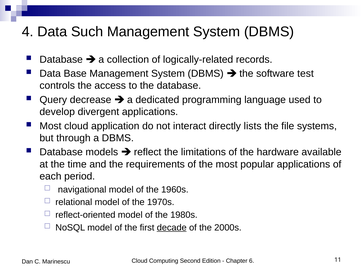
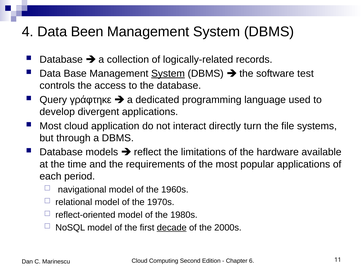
Such: Such -> Been
System at (168, 74) underline: none -> present
decrease: decrease -> γράφτηκε
lists: lists -> turn
